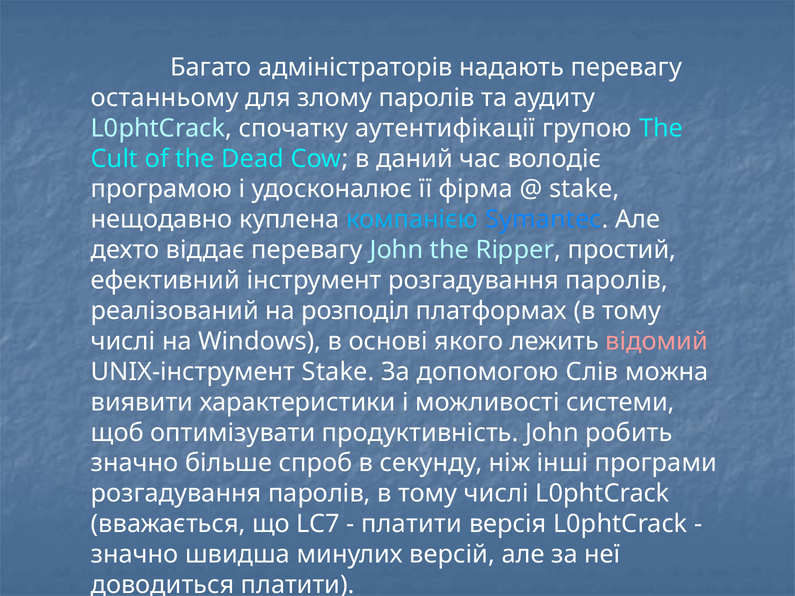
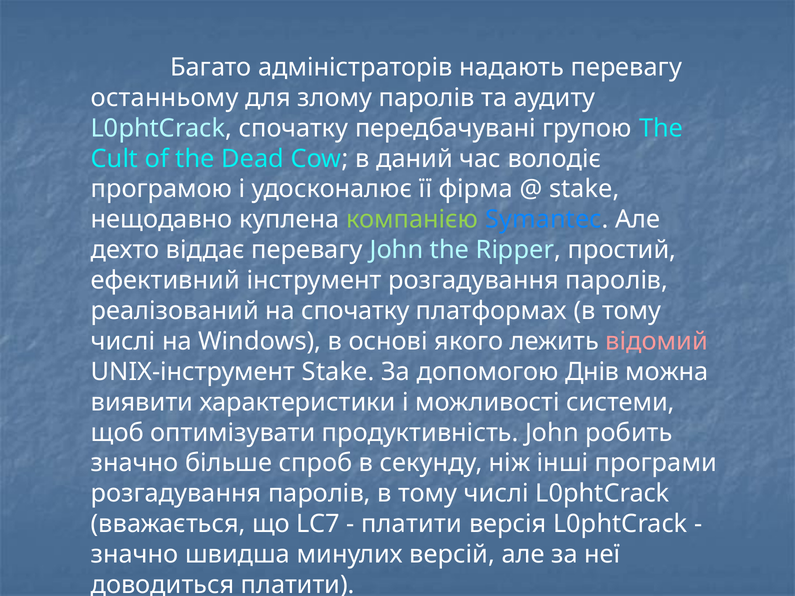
аутентифікації: аутентифікації -> передбачувані
компанією colour: light blue -> light green
на розподіл: розподіл -> спочатку
Слів: Слів -> Днів
